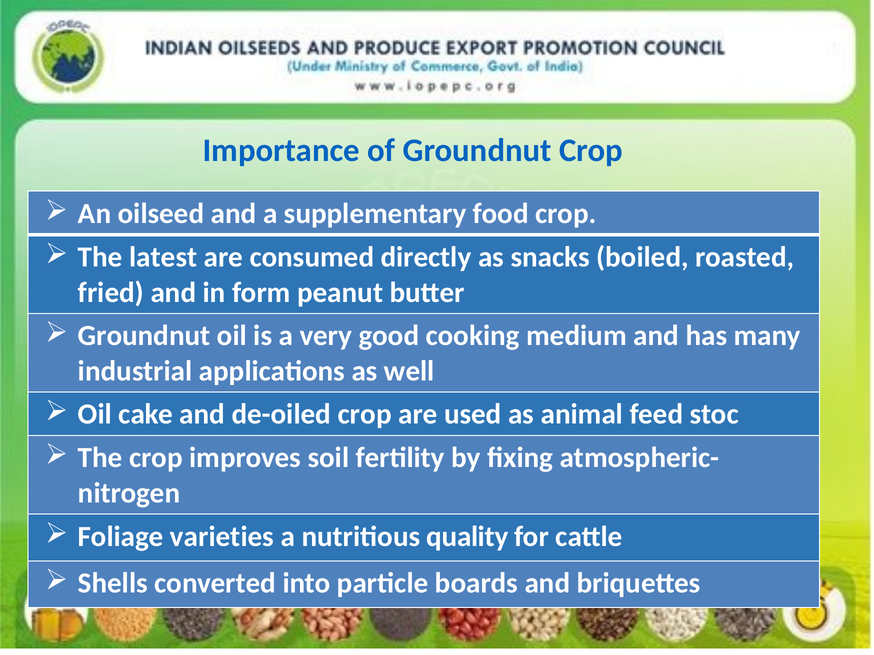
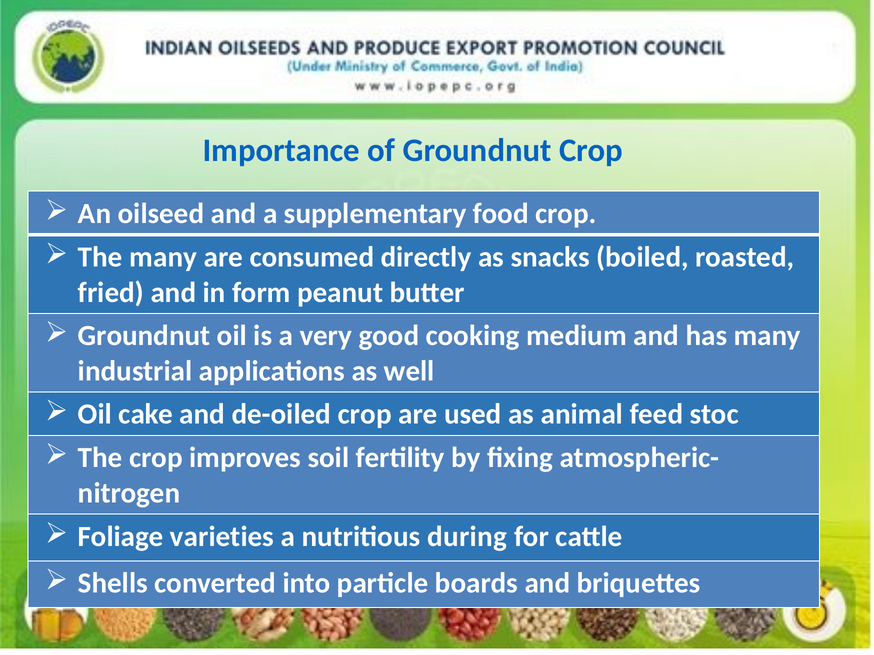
The latest: latest -> many
quality: quality -> during
